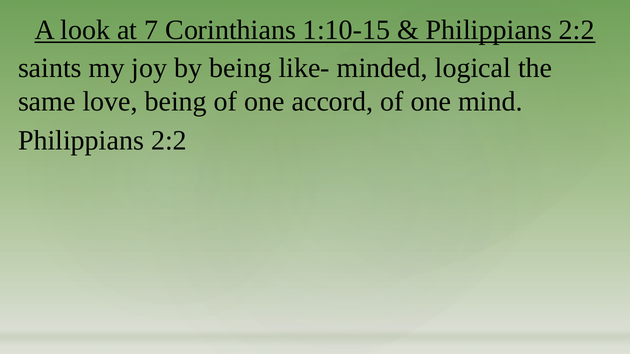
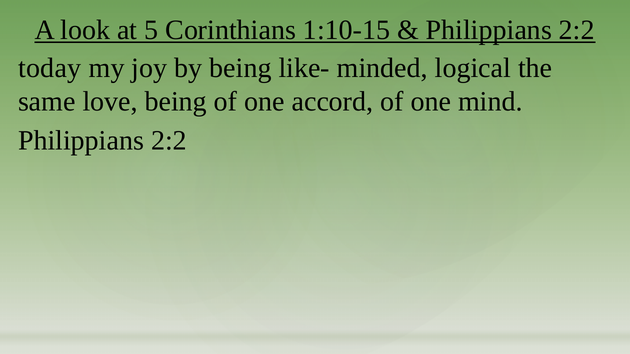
7: 7 -> 5
saints: saints -> today
